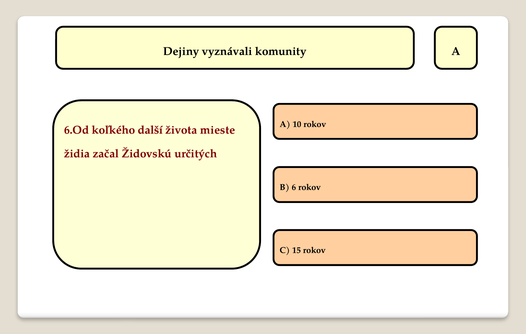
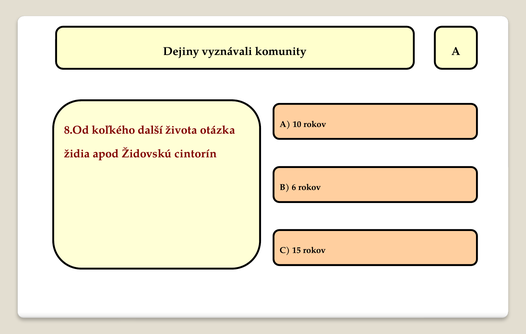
6.Od: 6.Od -> 8.Od
mieste: mieste -> otázka
začal: začal -> apod
určitých: určitých -> cintorín
